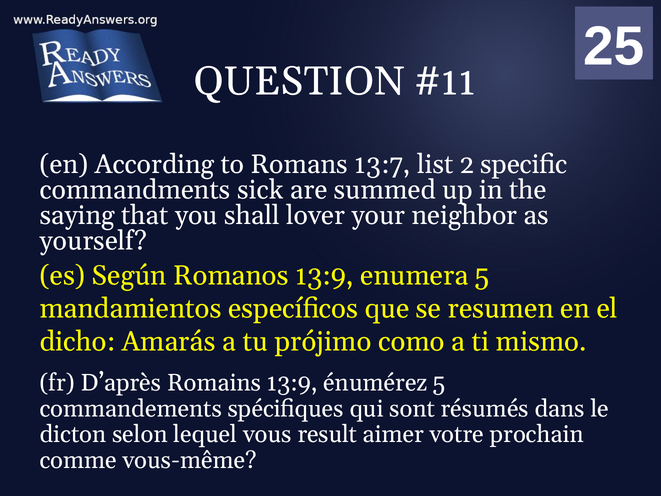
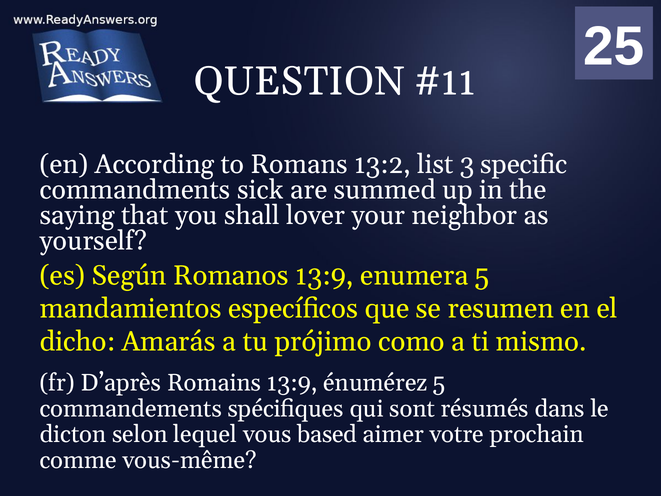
13:7: 13:7 -> 13:2
2: 2 -> 3
result: result -> based
